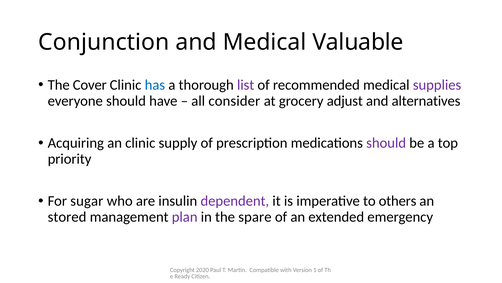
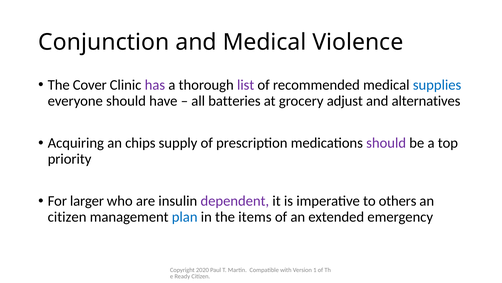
Valuable: Valuable -> Violence
has colour: blue -> purple
supplies colour: purple -> blue
consider: consider -> batteries
an clinic: clinic -> chips
sugar: sugar -> larger
stored at (67, 217): stored -> citizen
plan colour: purple -> blue
spare: spare -> items
